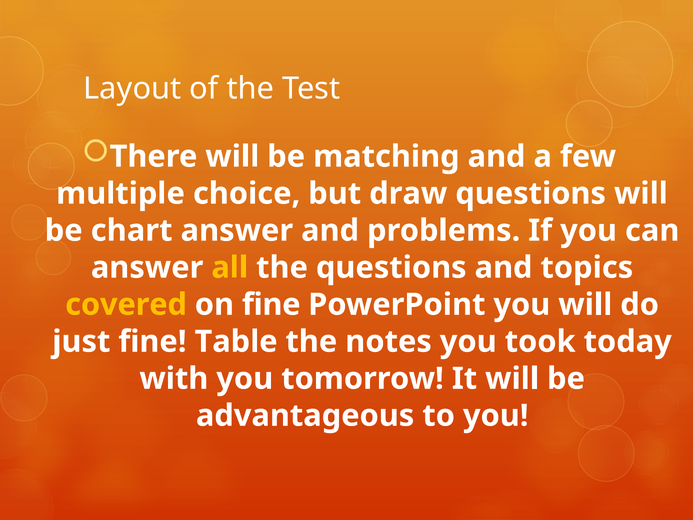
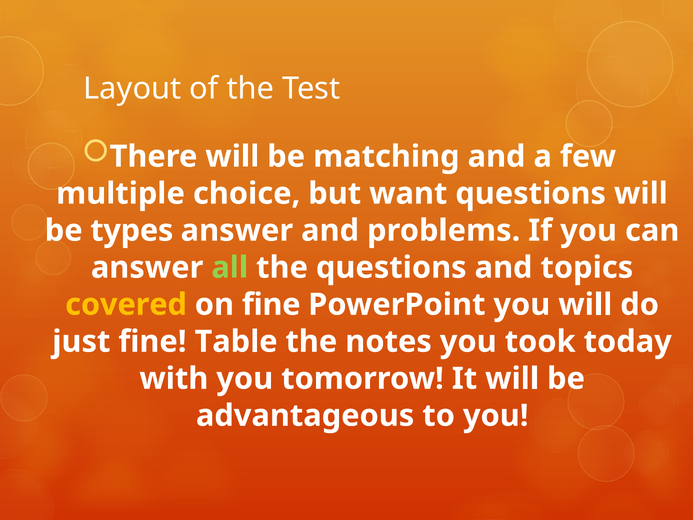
draw: draw -> want
chart: chart -> types
all colour: yellow -> light green
